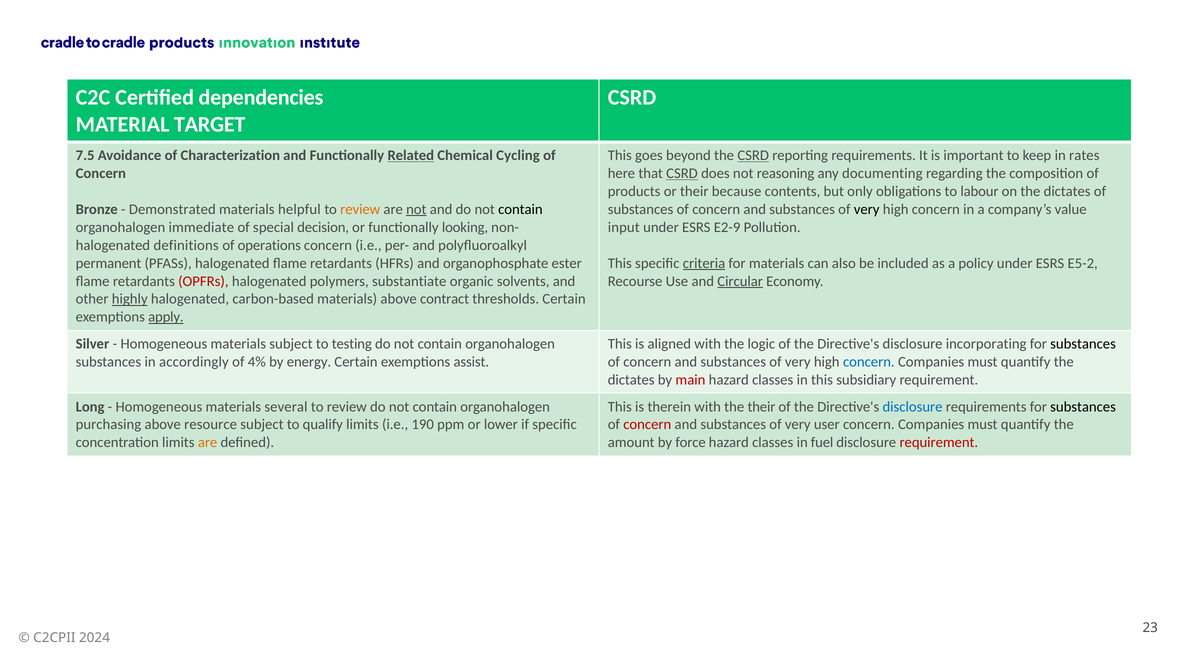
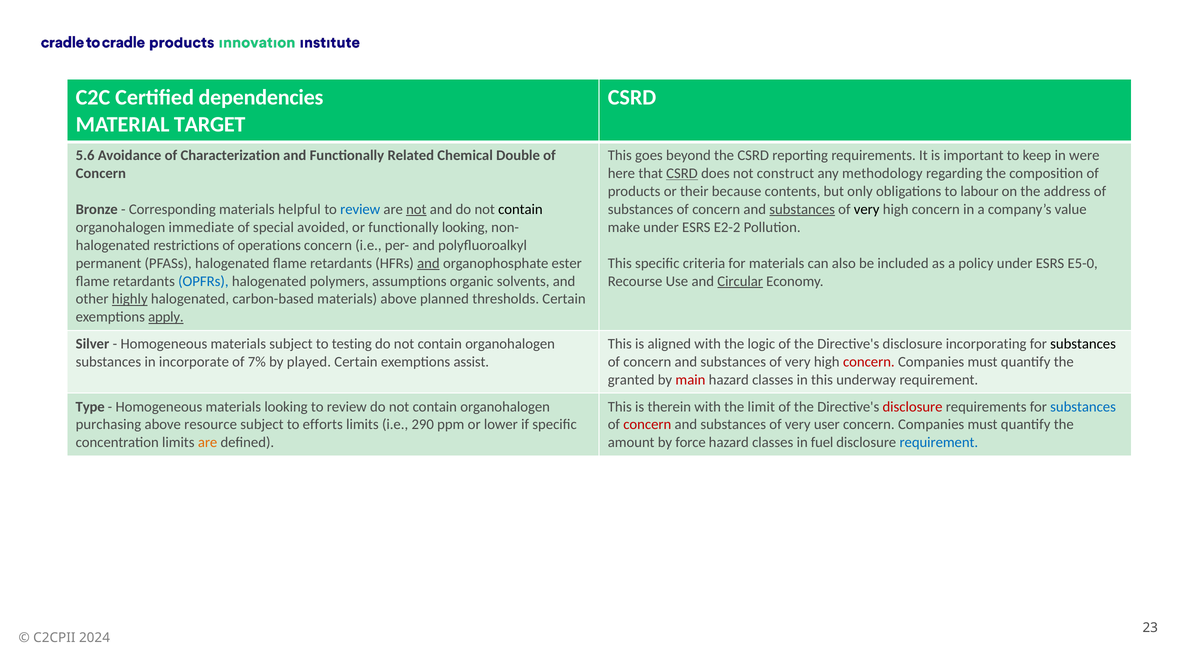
7.5: 7.5 -> 5.6
Related underline: present -> none
Cycling: Cycling -> Double
CSRD at (753, 155) underline: present -> none
rates: rates -> were
reasoning: reasoning -> construct
documenting: documenting -> methodology
on the dictates: dictates -> address
Demonstrated: Demonstrated -> Corresponding
review at (360, 209) colour: orange -> blue
substances at (802, 209) underline: none -> present
decision: decision -> avoided
input: input -> make
E2-9: E2-9 -> E2-2
definitions: definitions -> restrictions
and at (428, 263) underline: none -> present
criteria underline: present -> none
E5-2: E5-2 -> E5-0
OPFRs colour: red -> blue
substantiate: substantiate -> assumptions
contract: contract -> planned
accordingly: accordingly -> incorporate
4%: 4% -> 7%
energy: energy -> played
concern at (869, 362) colour: blue -> red
dictates at (631, 380): dictates -> granted
subsidiary: subsidiary -> underway
Long: Long -> Type
materials several: several -> looking
the their: their -> limit
disclosure at (913, 407) colour: blue -> red
substances at (1083, 407) colour: black -> blue
qualify: qualify -> efforts
190: 190 -> 290
requirement at (939, 443) colour: red -> blue
